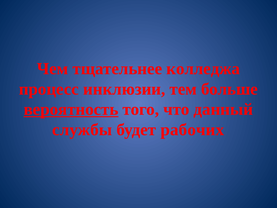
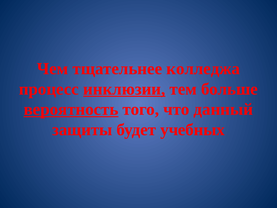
инклюзии underline: none -> present
службы: службы -> защиты
рабочих: рабочих -> учебных
